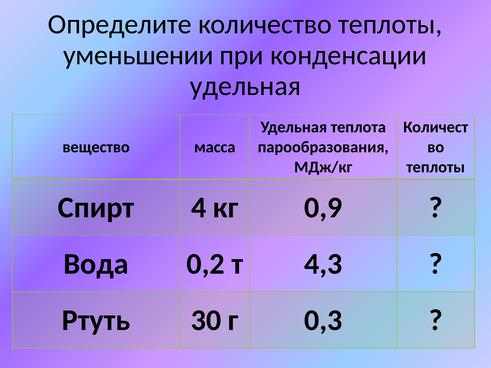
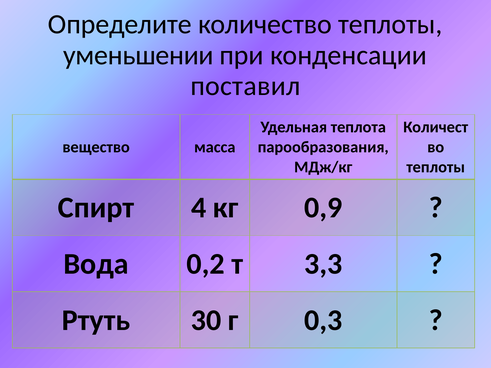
удельная at (245, 86): удельная -> поставил
4,3: 4,3 -> 3,3
